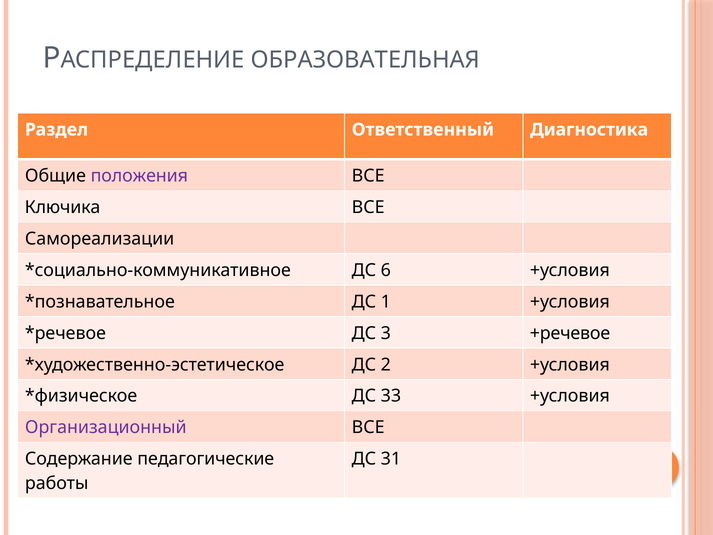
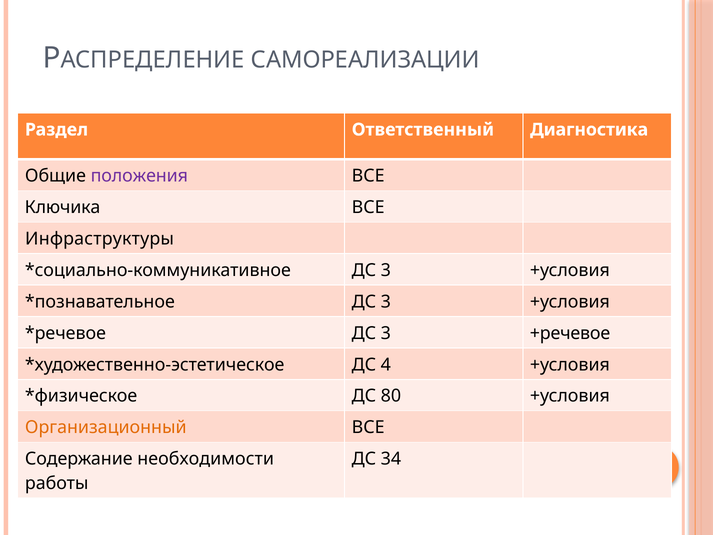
ОБРАЗОВАТЕЛЬНАЯ: ОБРАЗОВАТЕЛЬНАЯ -> САМОРЕАЛИЗАЦИИ
Самореализации: Самореализации -> Инфраструктуры
6 at (386, 270): 6 -> 3
1 at (386, 302): 1 -> 3
2: 2 -> 4
33: 33 -> 80
Организационный colour: purple -> orange
педагогические: педагогические -> необходимости
31: 31 -> 34
